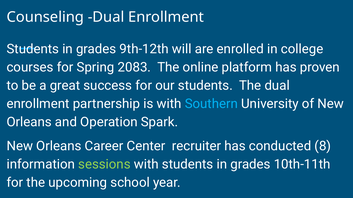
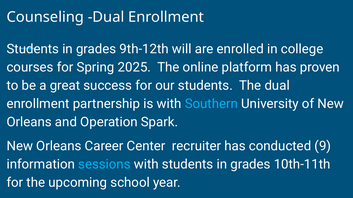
2083: 2083 -> 2025
8: 8 -> 9
sessions colour: light green -> light blue
